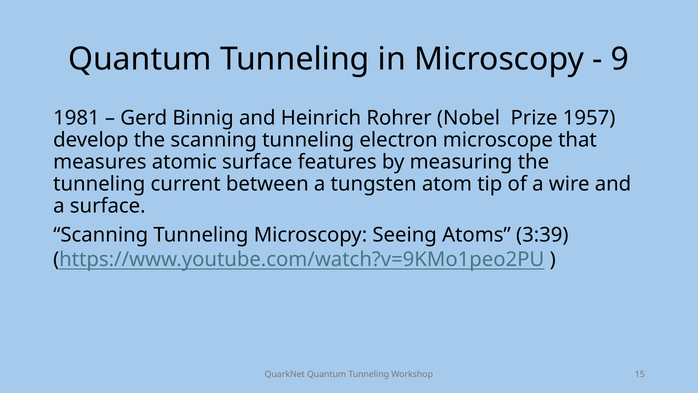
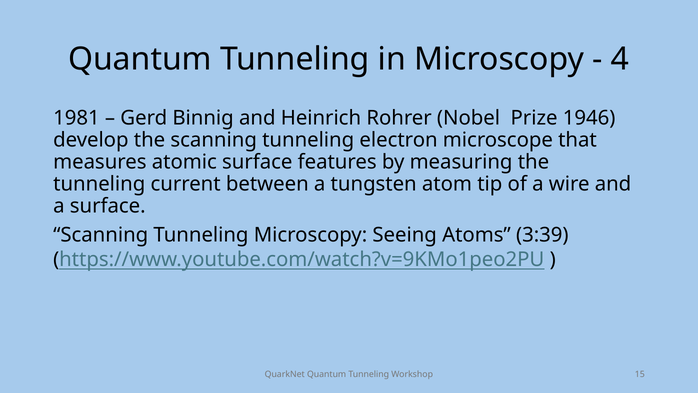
9: 9 -> 4
1957: 1957 -> 1946
